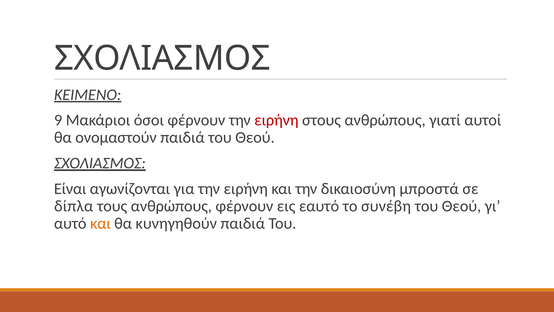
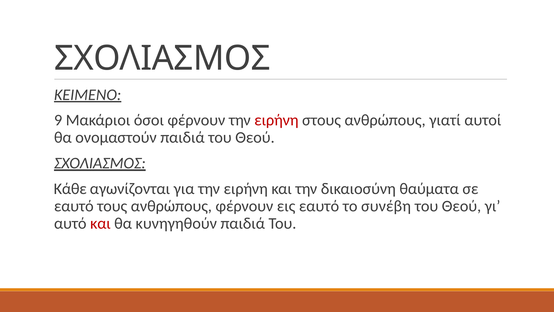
Είναι: Είναι -> Κάθε
μπροστά: μπροστά -> θαύματα
δίπλα at (74, 206): δίπλα -> εαυτό
και at (100, 223) colour: orange -> red
